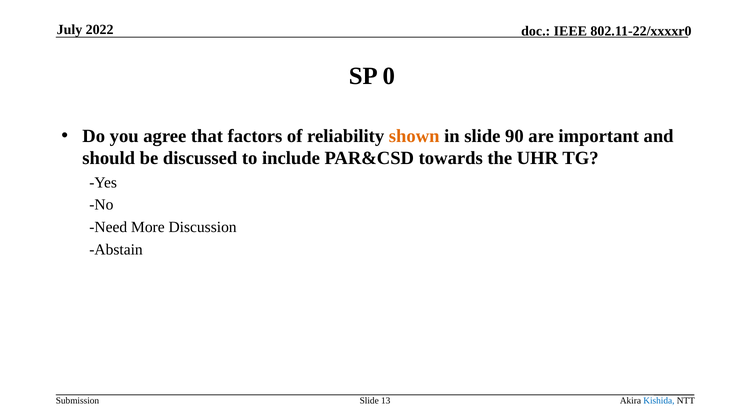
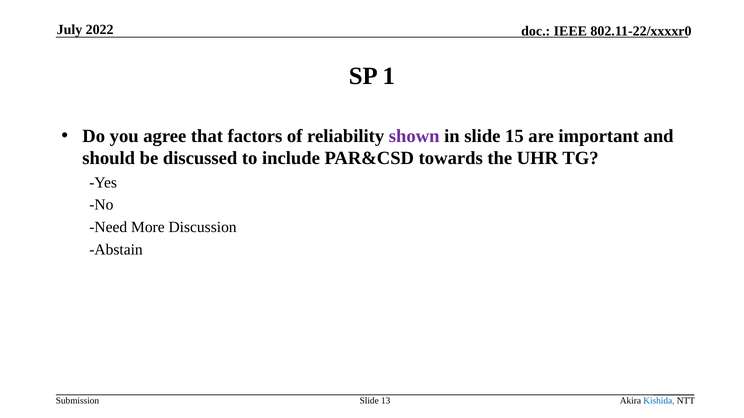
0: 0 -> 1
shown colour: orange -> purple
90: 90 -> 15
